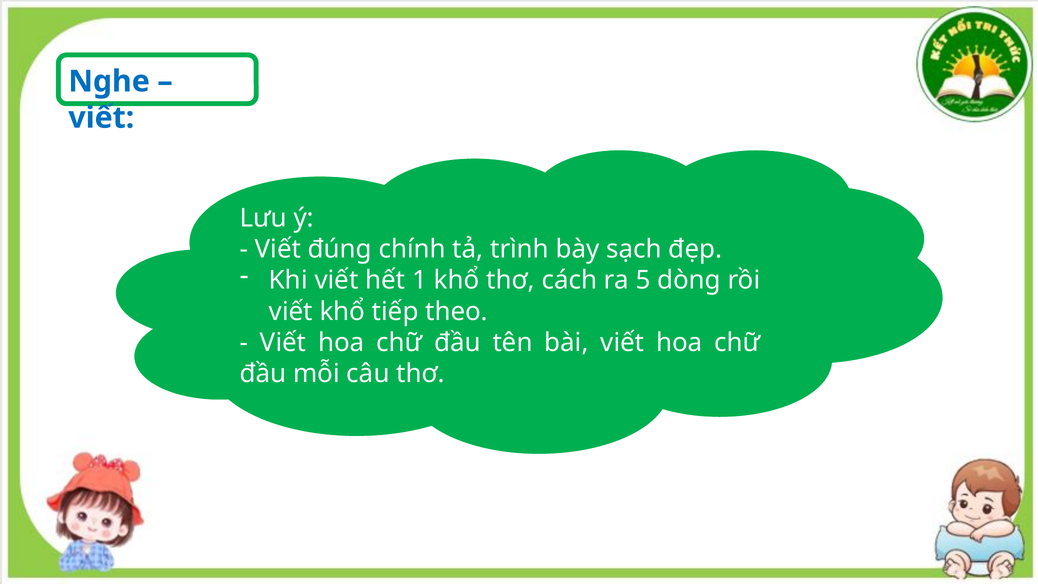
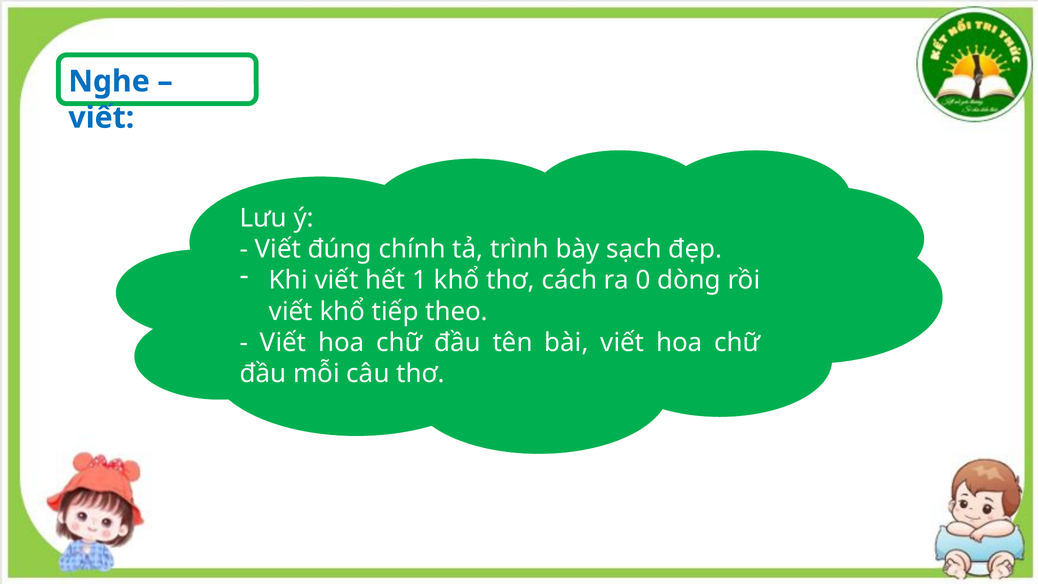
5: 5 -> 0
